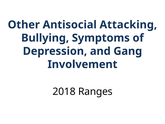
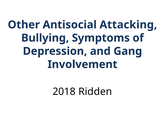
Ranges: Ranges -> Ridden
